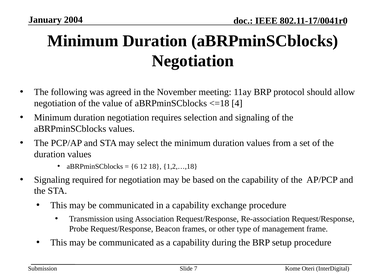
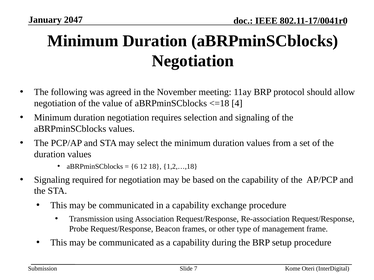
2004: 2004 -> 2047
